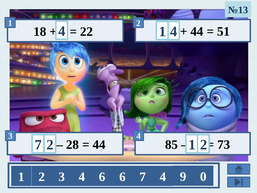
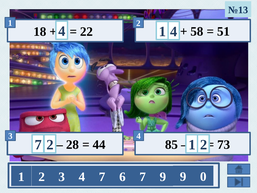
44 at (197, 31): 44 -> 58
4 6: 6 -> 7
7 4: 4 -> 9
